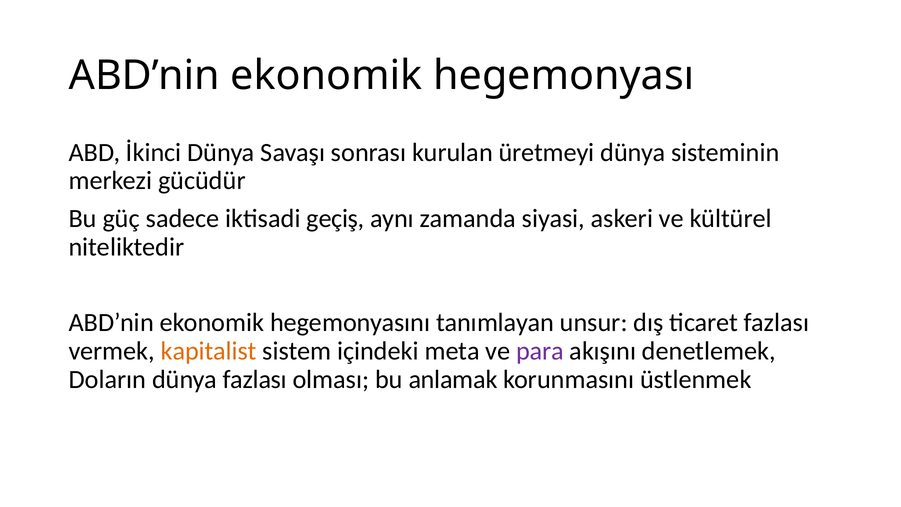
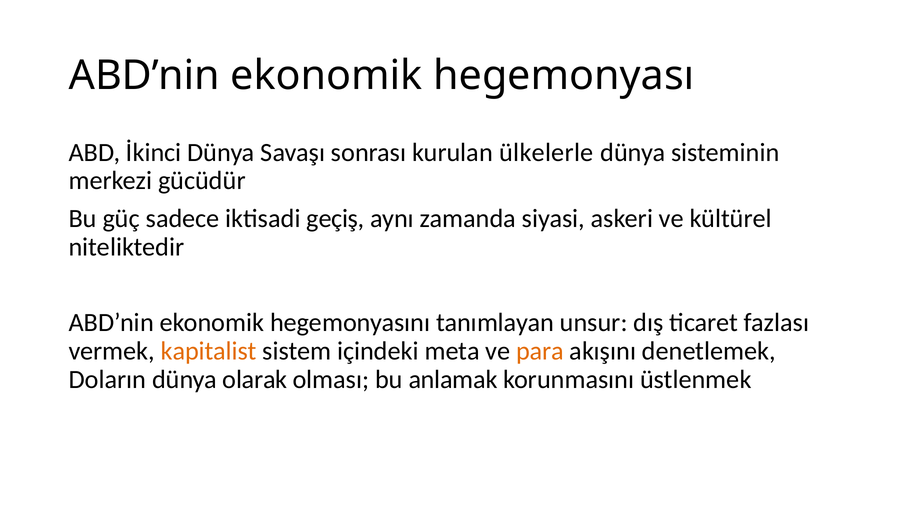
üretmeyi: üretmeyi -> ülkelerle
para colour: purple -> orange
dünya fazlası: fazlası -> olarak
